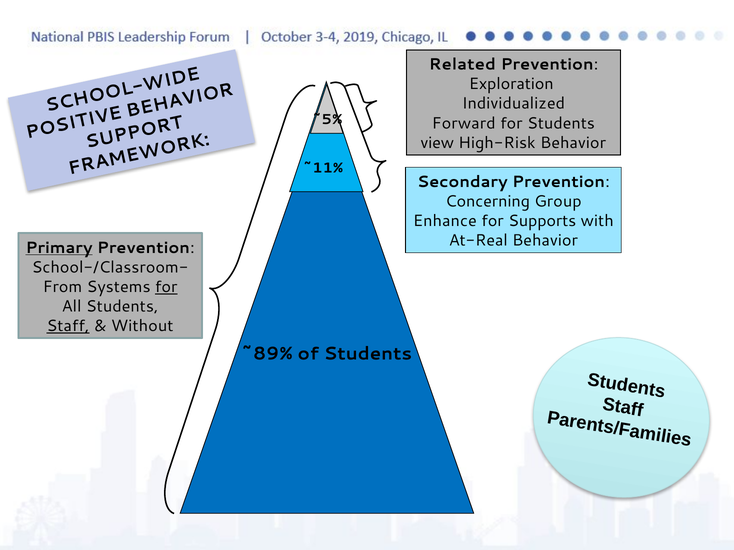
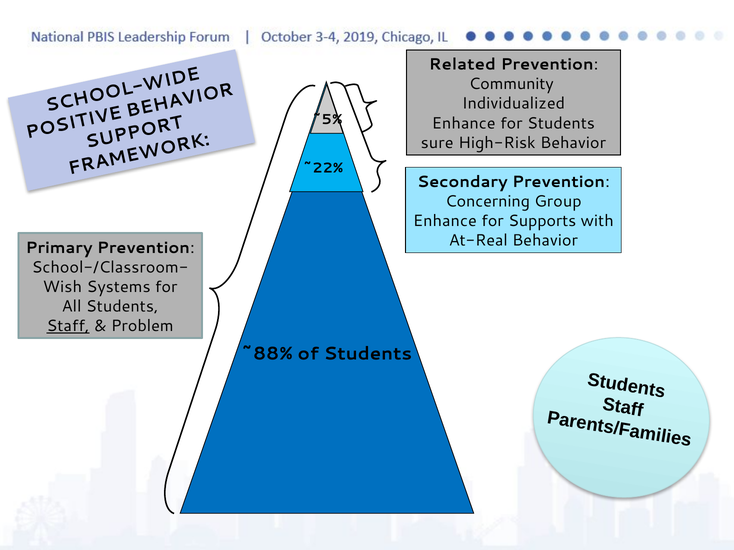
Exploration: Exploration -> Community
Forward at (464, 123): Forward -> Enhance
view: view -> sure
~11%: ~11% -> ~22%
Primary underline: present -> none
From: From -> Wish
for at (166, 287) underline: present -> none
Without: Without -> Problem
~89%: ~89% -> ~88%
